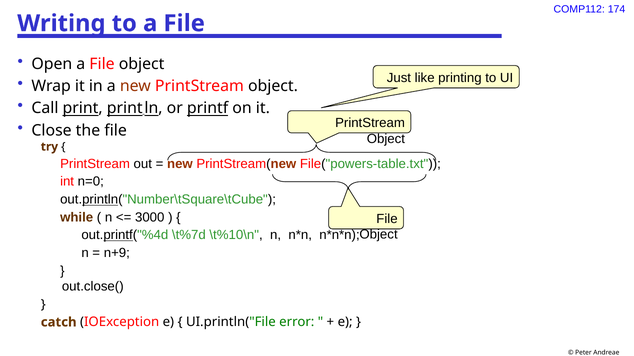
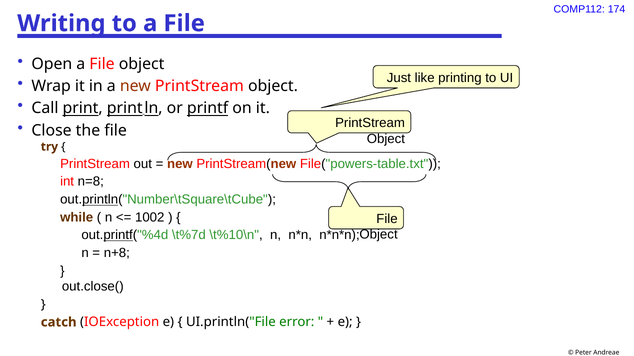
n=0: n=0 -> n=8
3000: 3000 -> 1002
n+9: n+9 -> n+8
